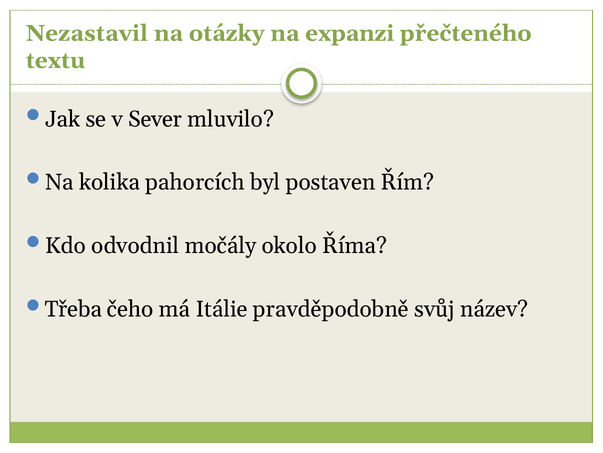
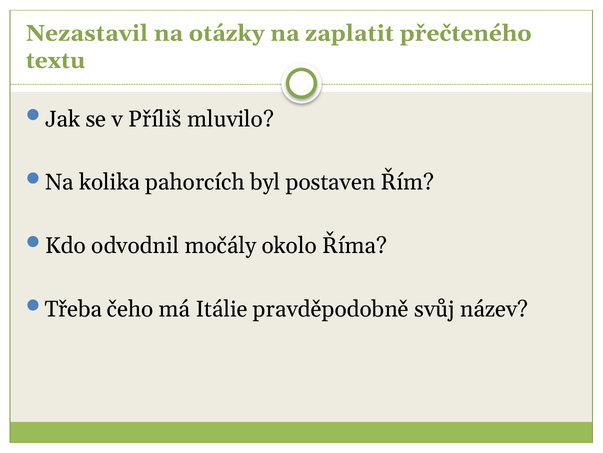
expanzi: expanzi -> zaplatit
Sever: Sever -> Příliš
